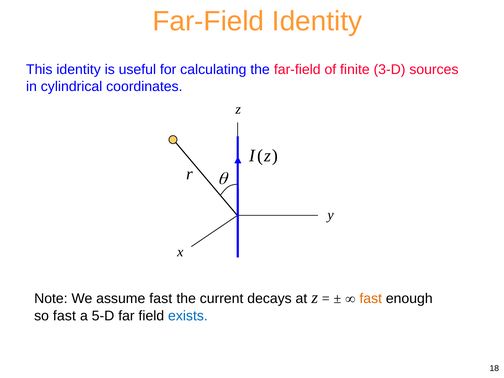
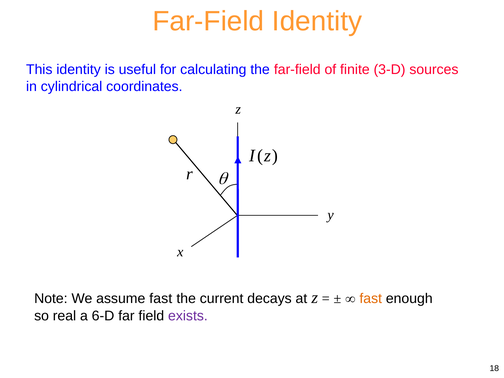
so fast: fast -> real
5-D: 5-D -> 6-D
exists colour: blue -> purple
